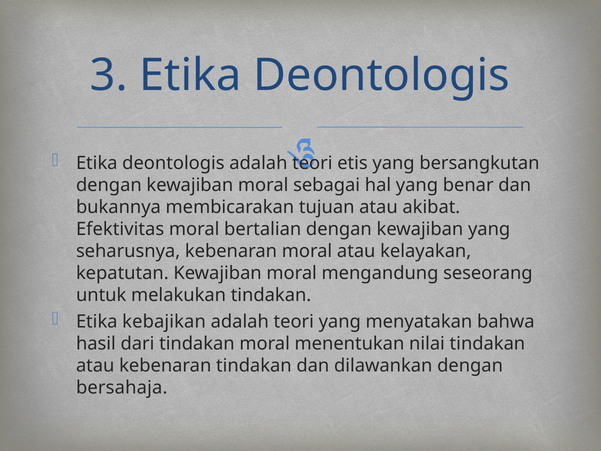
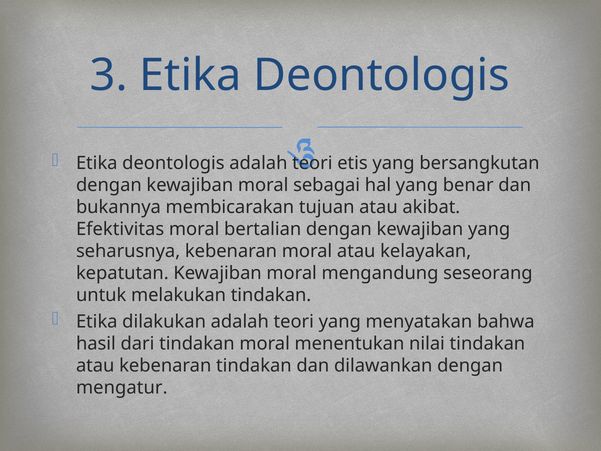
kebajikan: kebajikan -> dilakukan
bersahaja: bersahaja -> mengatur
